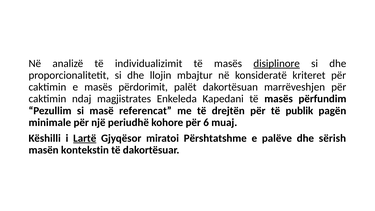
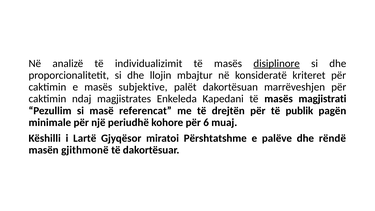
përdorimit: përdorimit -> subjektive
përfundim: përfundim -> magjistrati
Lartë underline: present -> none
sërish: sërish -> rëndë
kontekstin: kontekstin -> gjithmonë
